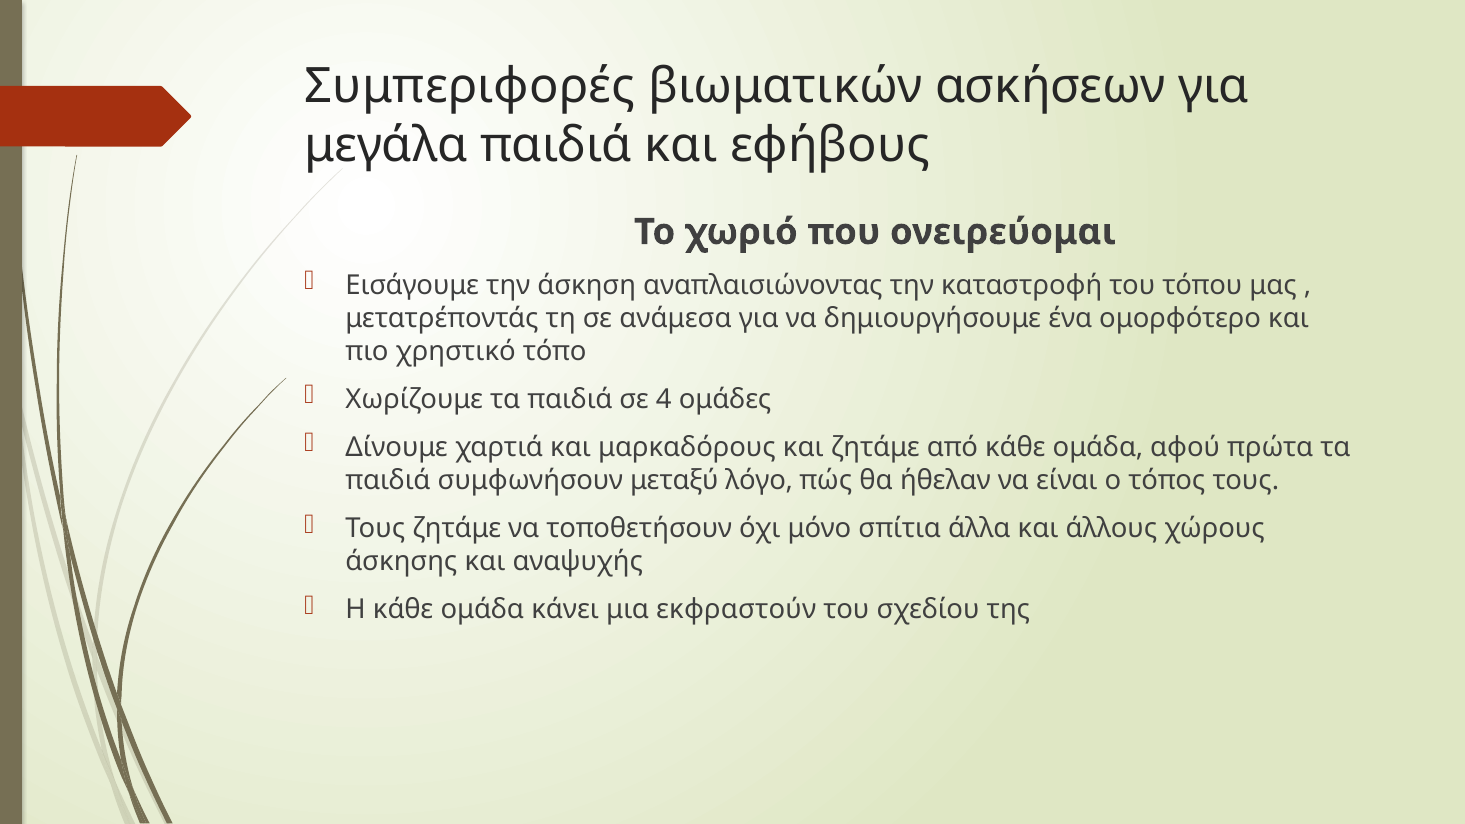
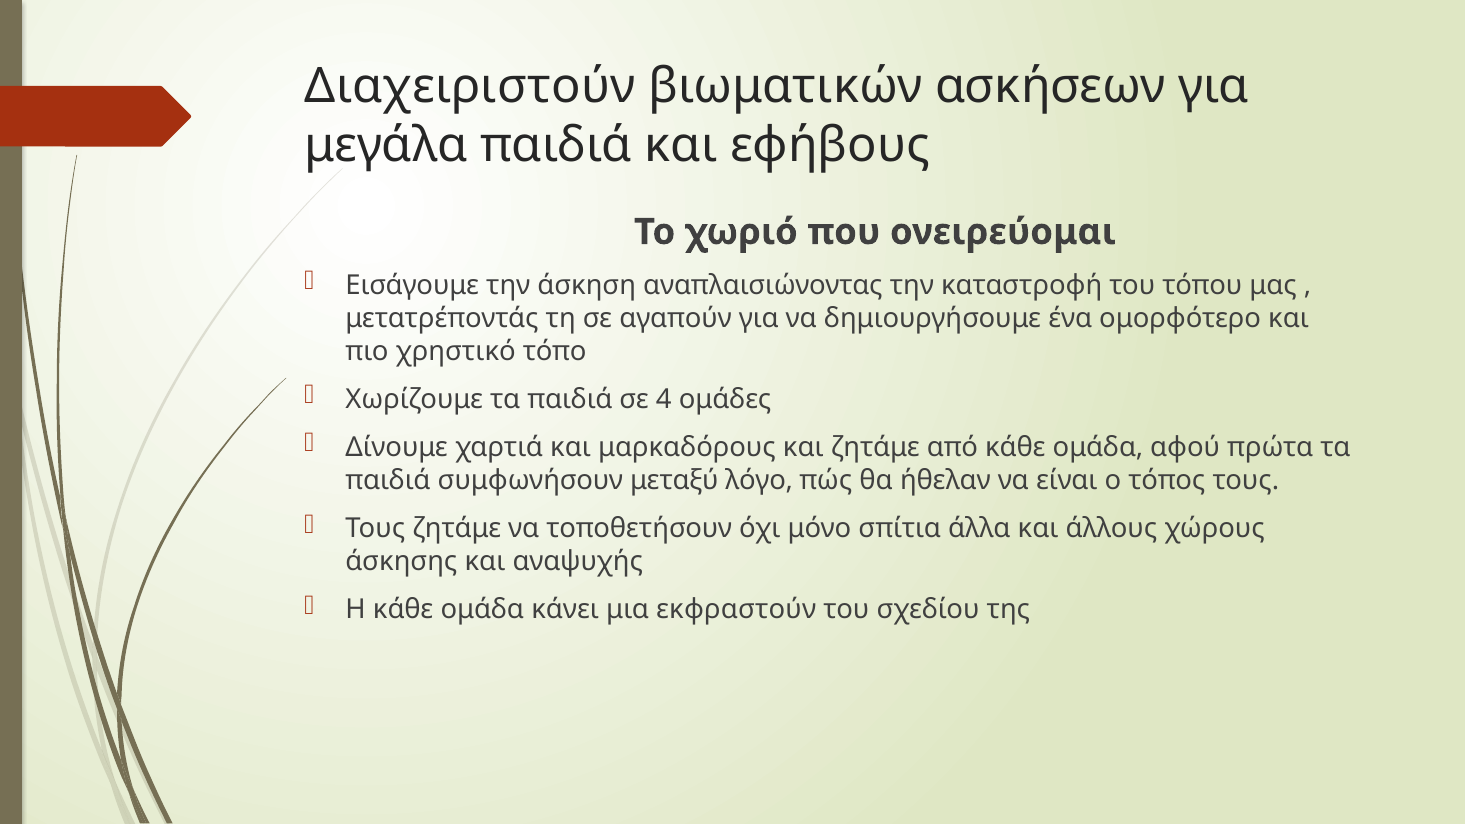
Συμπεριφορές: Συμπεριφορές -> Διαχειριστούν
ανάμεσα: ανάμεσα -> αγαπούν
